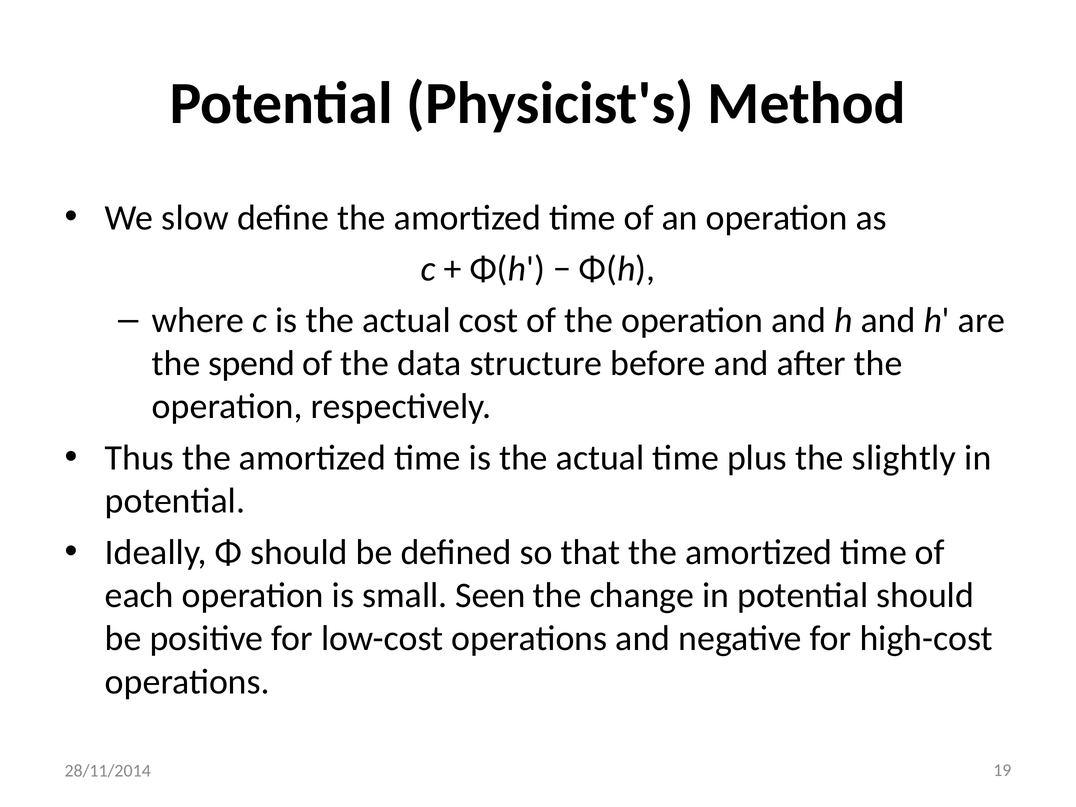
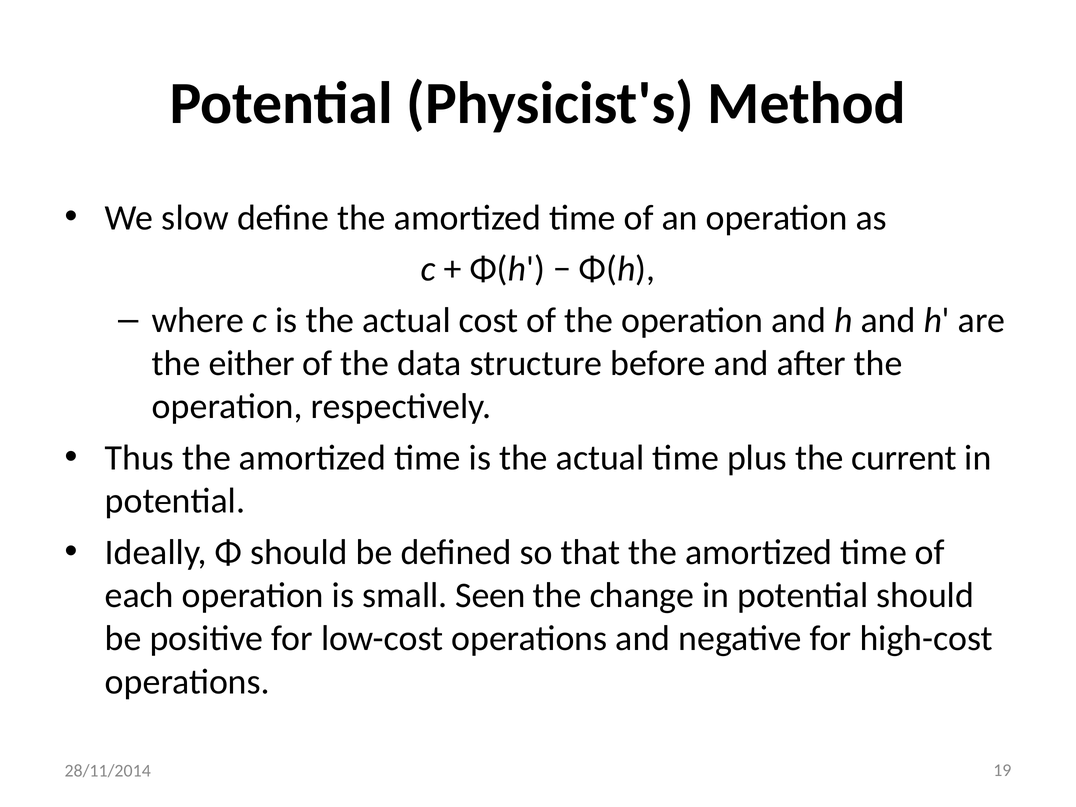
spend: spend -> either
slightly: slightly -> current
